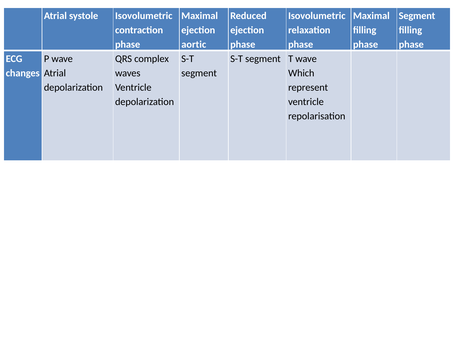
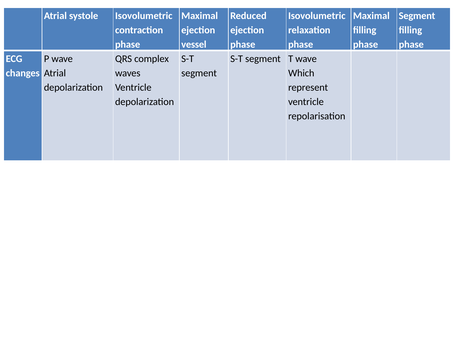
aortic: aortic -> vessel
